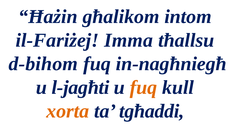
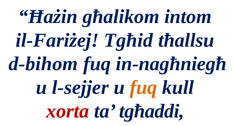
Imma: Imma -> Tgħid
l-jagħti: l-jagħti -> l-sejjer
xorta colour: orange -> red
